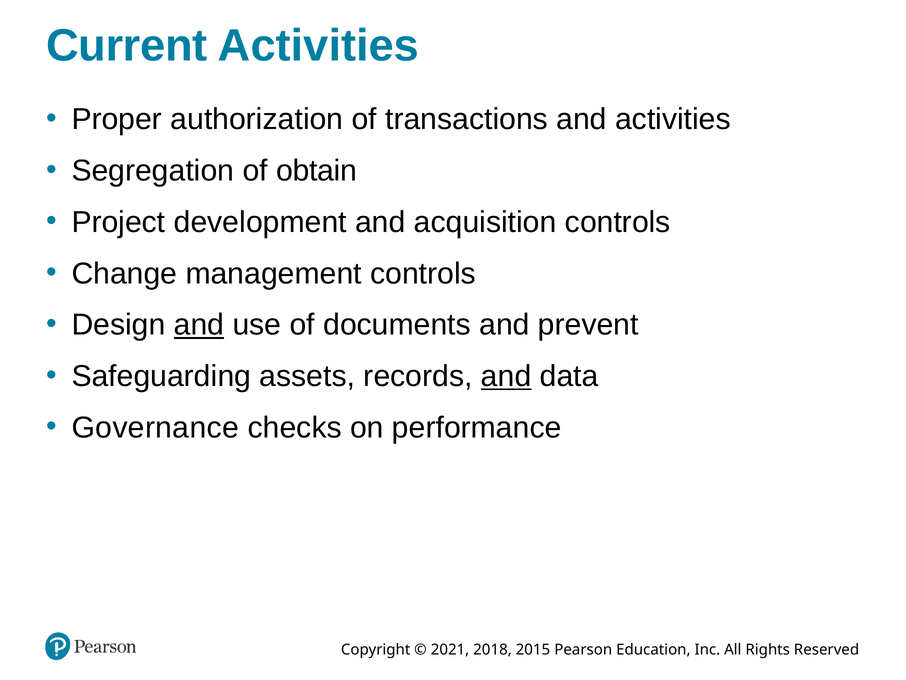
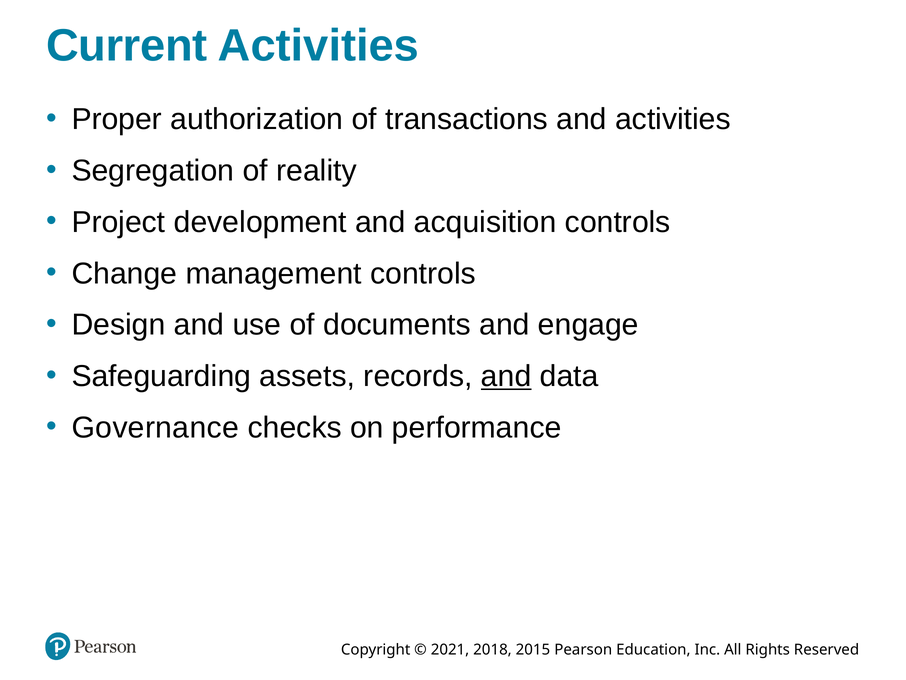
obtain: obtain -> reality
and at (199, 325) underline: present -> none
prevent: prevent -> engage
